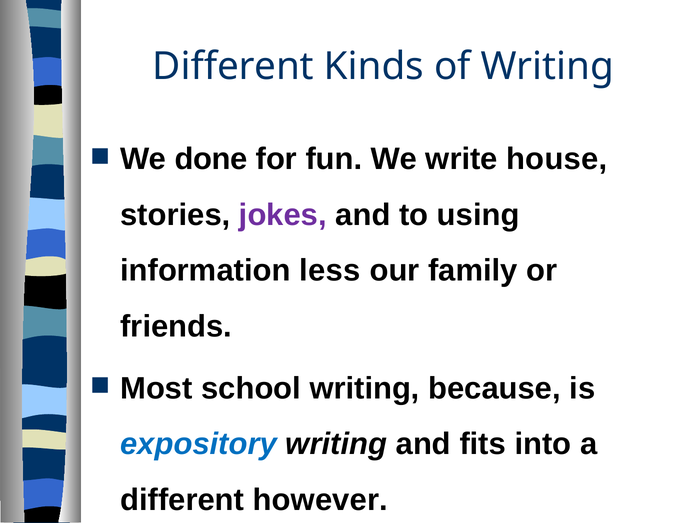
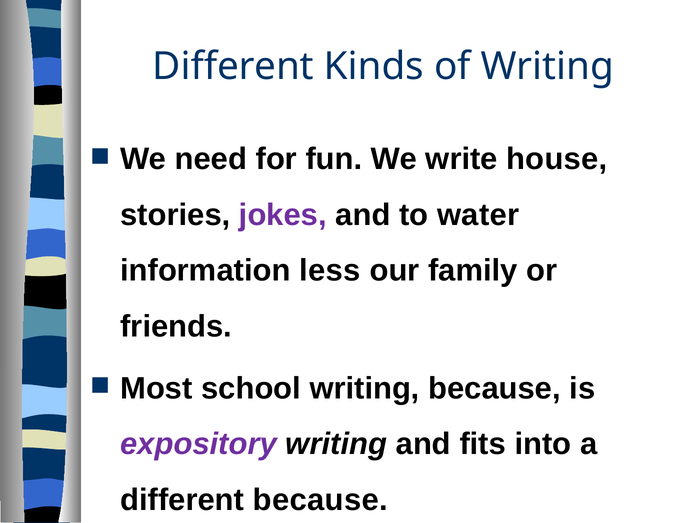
done: done -> need
using: using -> water
expository colour: blue -> purple
different however: however -> because
